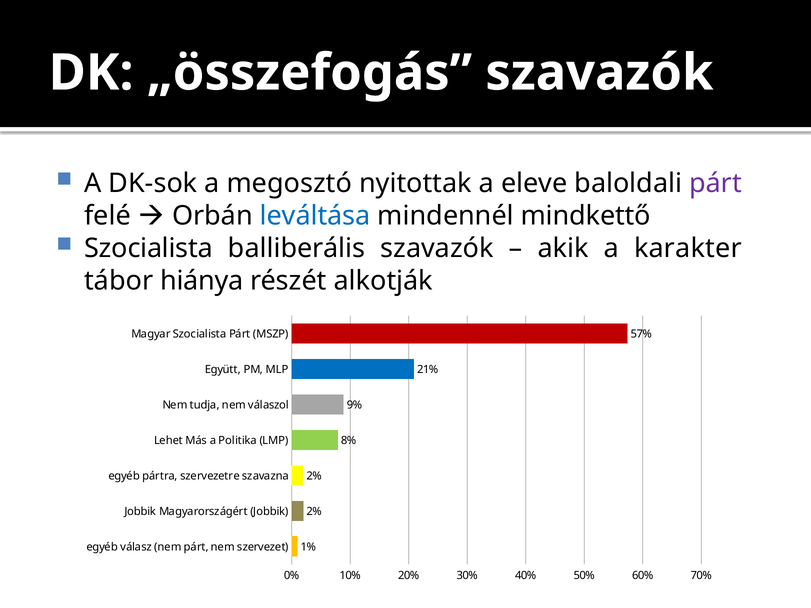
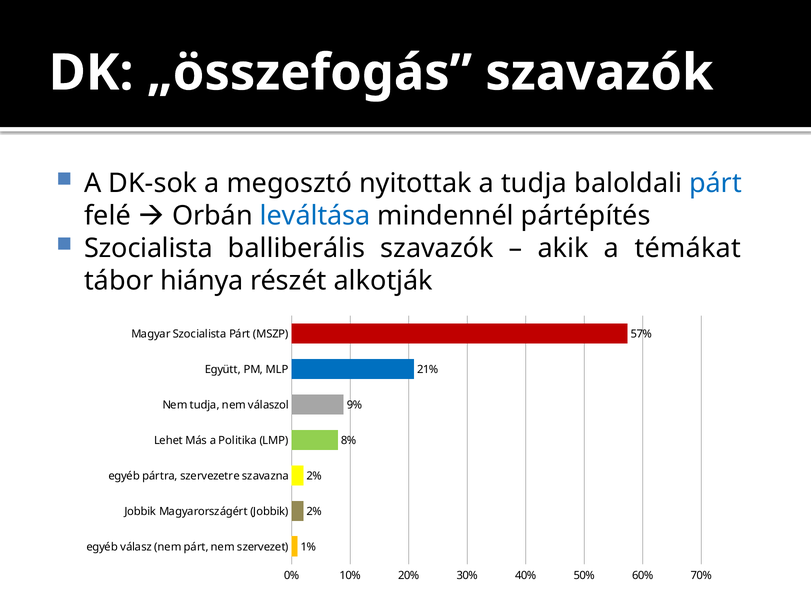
a eleve: eleve -> tudja
párt at (716, 184) colour: purple -> blue
mindkettő: mindkettő -> pártépítés
karakter: karakter -> témákat
